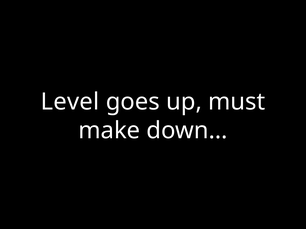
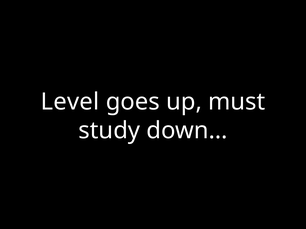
make: make -> study
